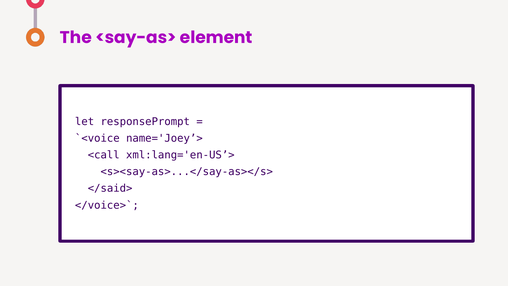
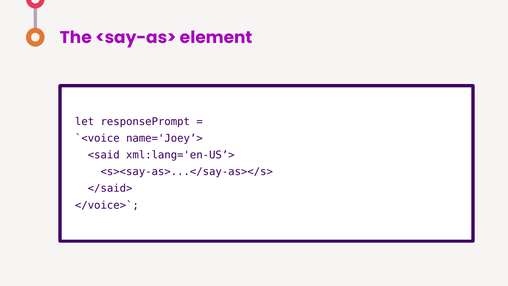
<call: <call -> <said
